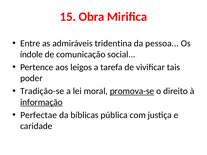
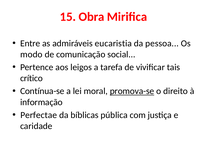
tridentina: tridentina -> eucaristia
índole: índole -> modo
poder: poder -> crítico
Tradição-se: Tradição-se -> Contínua-se
informação underline: present -> none
